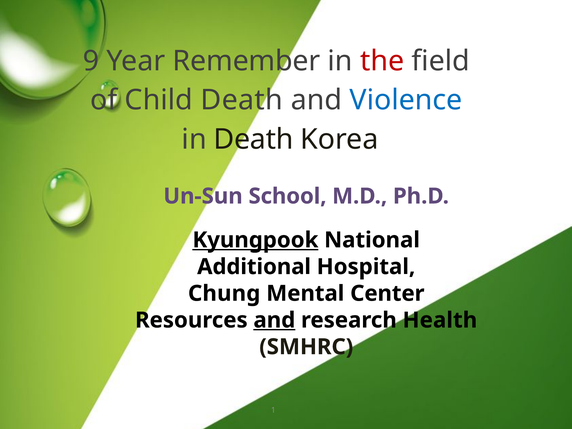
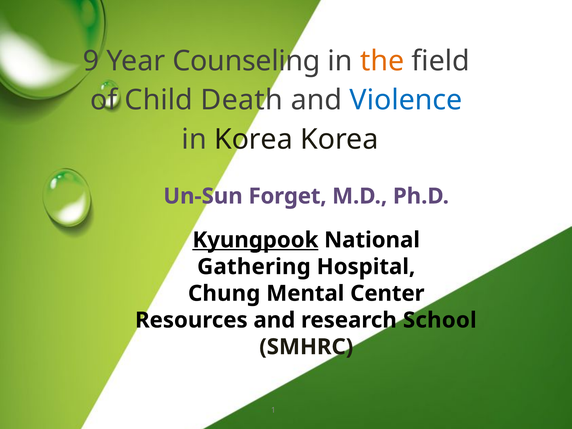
Remember: Remember -> Counseling
the colour: red -> orange
in Death: Death -> Korea
School: School -> Forget
Additional: Additional -> Gathering
and at (274, 320) underline: present -> none
Health: Health -> School
